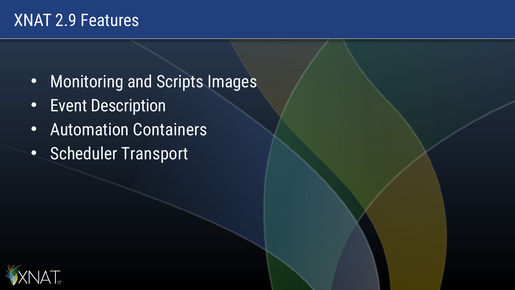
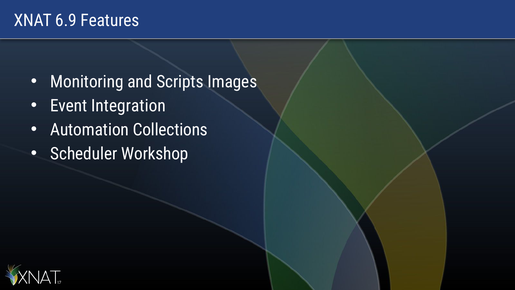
2.9: 2.9 -> 6.9
Description: Description -> Integration
Containers: Containers -> Collections
Transport: Transport -> Workshop
